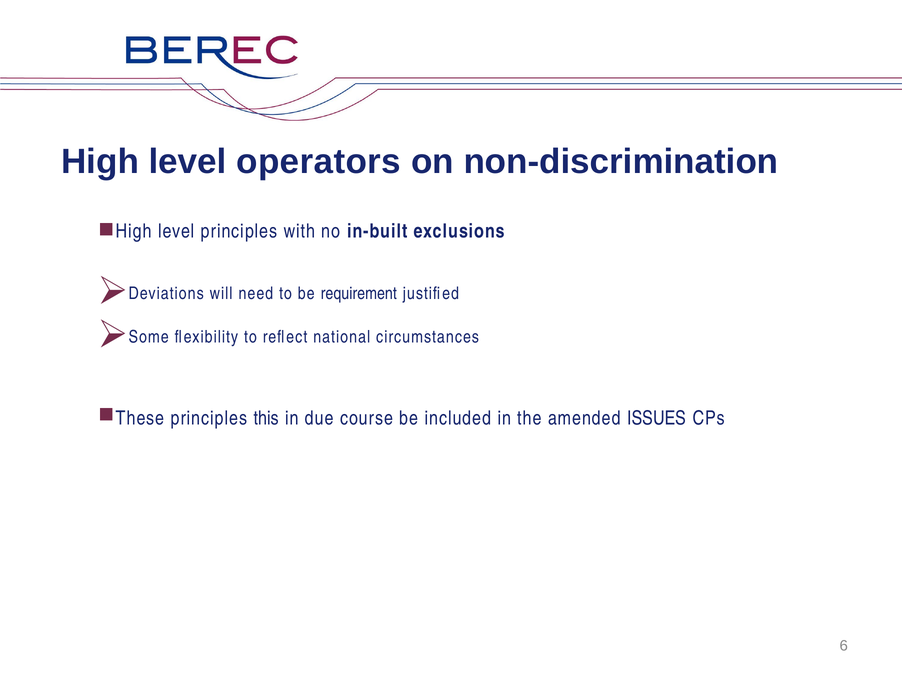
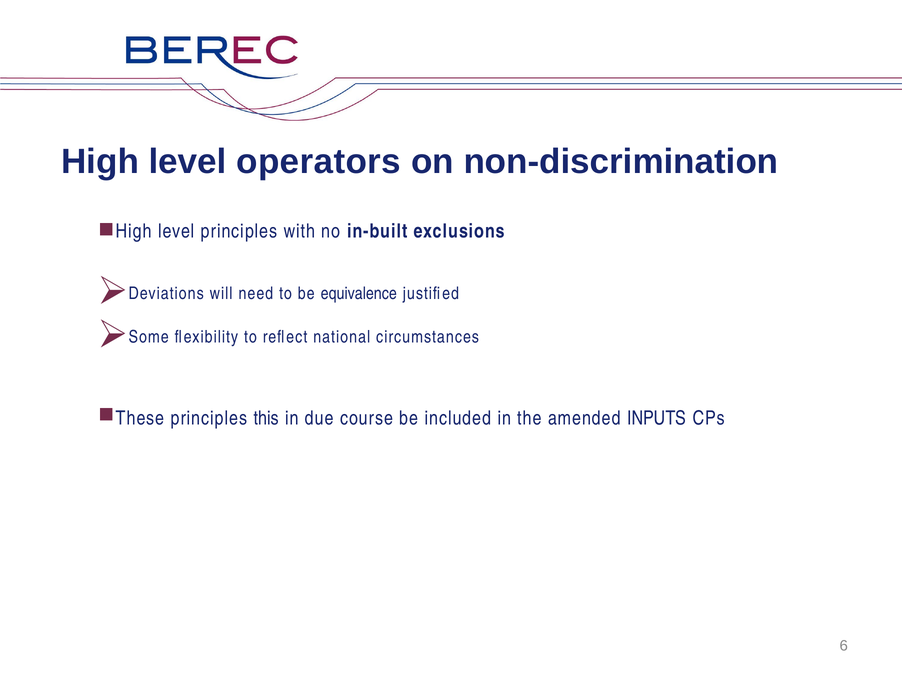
requirement: requirement -> equivalence
ISSUES: ISSUES -> INPUTS
